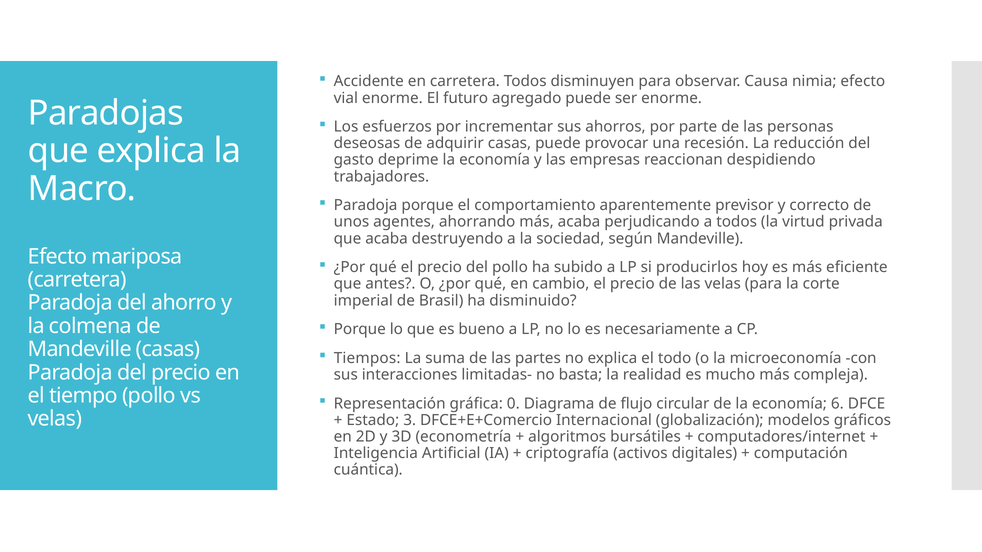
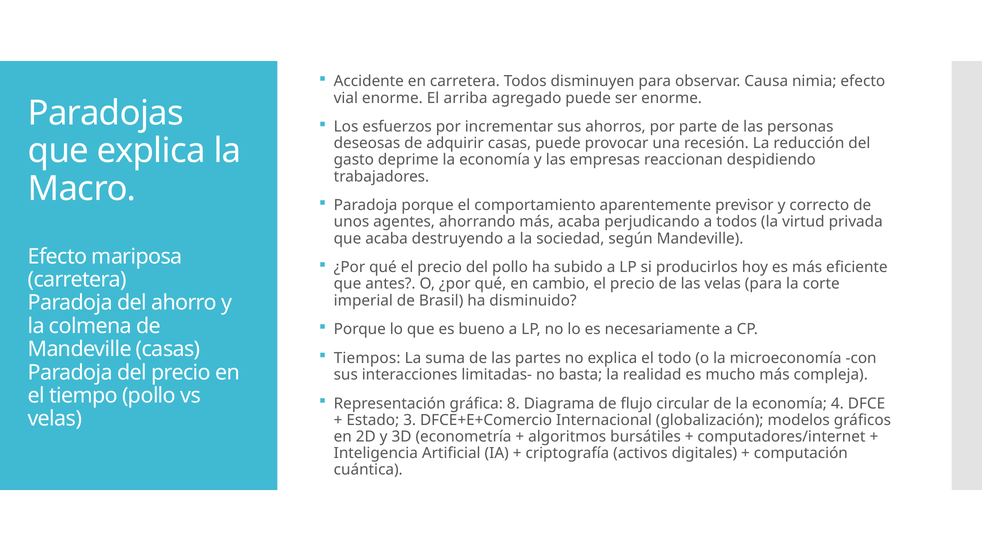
futuro: futuro -> arriba
0: 0 -> 8
6: 6 -> 4
